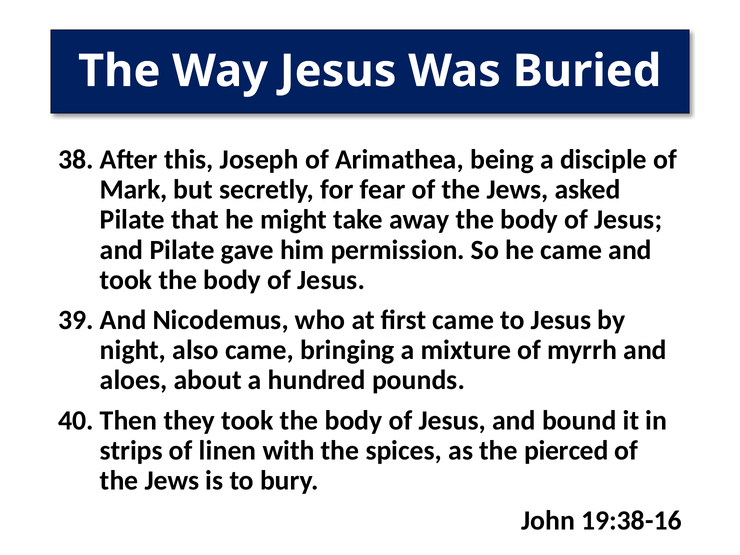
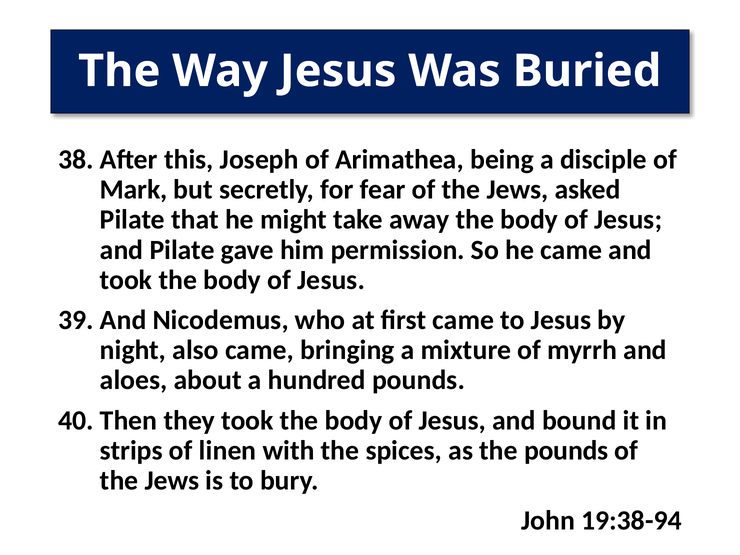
the pierced: pierced -> pounds
19:38-16: 19:38-16 -> 19:38-94
